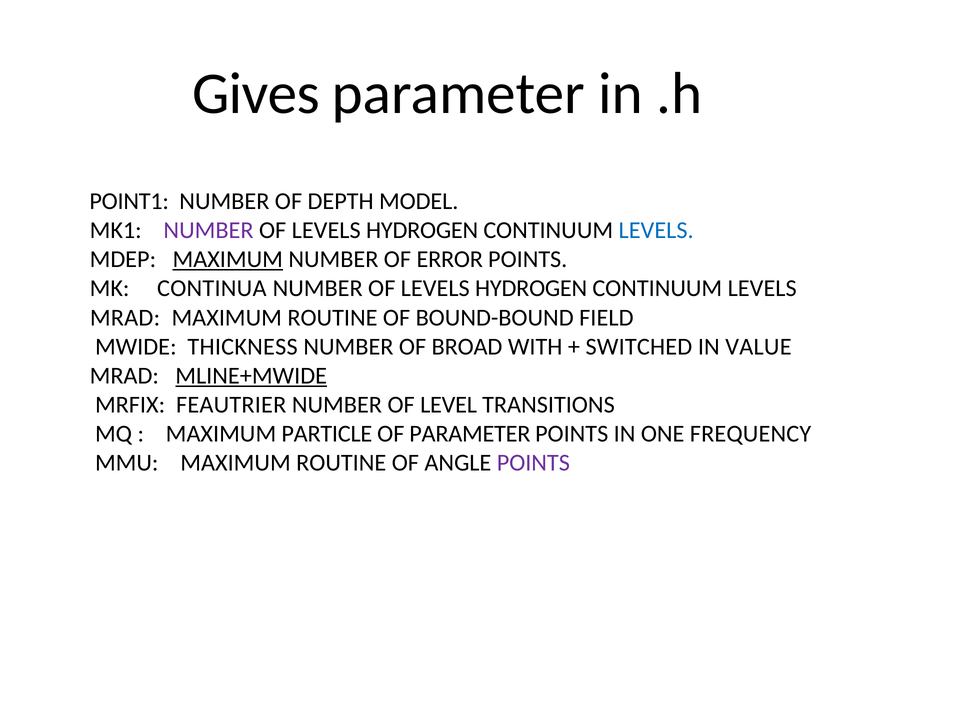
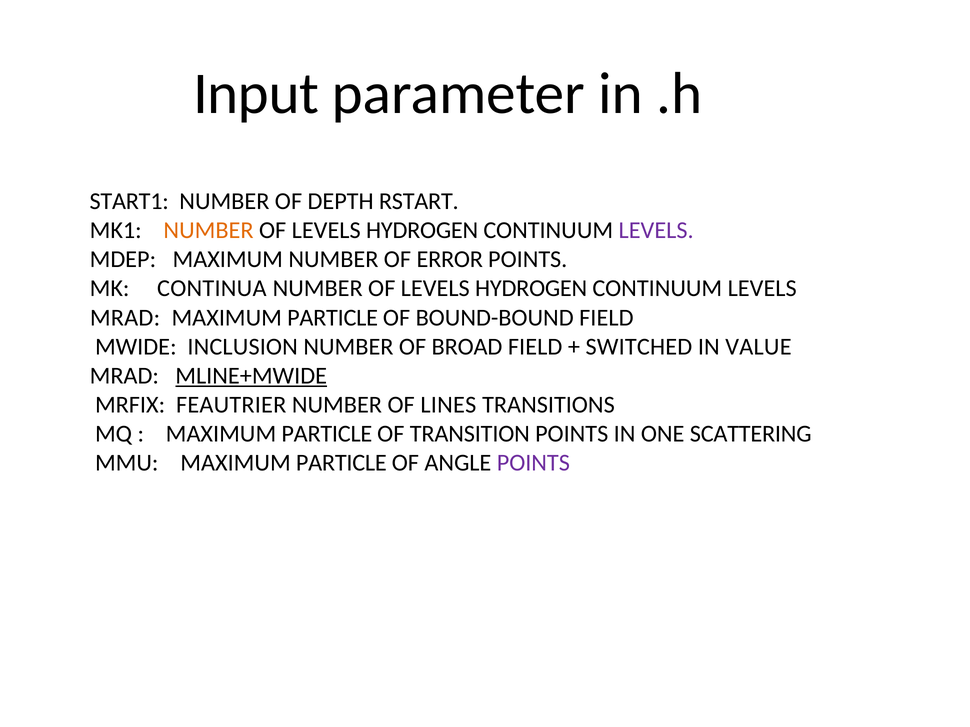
Gives: Gives -> Input
POINT1: POINT1 -> START1
MODEL: MODEL -> RSTART
NUMBER at (209, 230) colour: purple -> orange
LEVELS at (656, 230) colour: blue -> purple
MAXIMUM at (228, 260) underline: present -> none
ROUTINE at (332, 318): ROUTINE -> PARTICLE
THICKNESS: THICKNESS -> INCLUSION
BROAD WITH: WITH -> FIELD
LEVEL: LEVEL -> LINES
OF PARAMETER: PARAMETER -> TRANSITION
FREQUENCY: FREQUENCY -> SCATTERING
MMU MAXIMUM ROUTINE: ROUTINE -> PARTICLE
